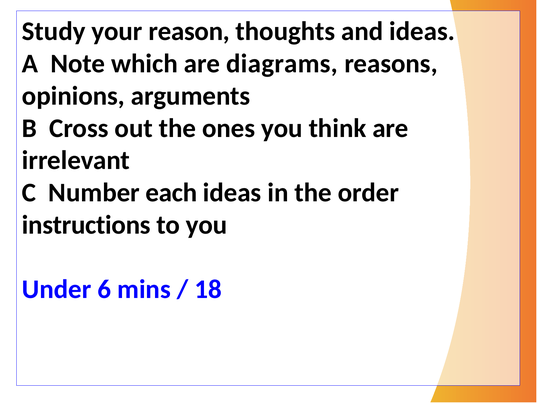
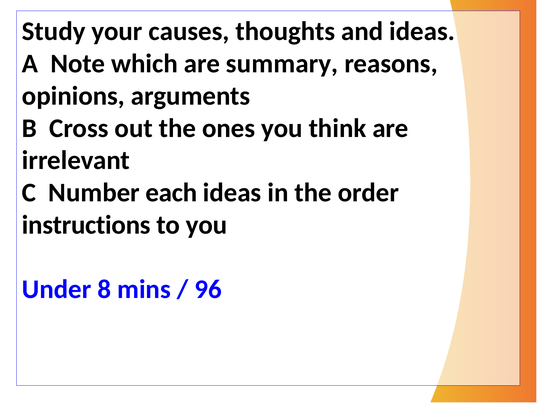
reason: reason -> causes
diagrams: diagrams -> summary
6: 6 -> 8
18: 18 -> 96
